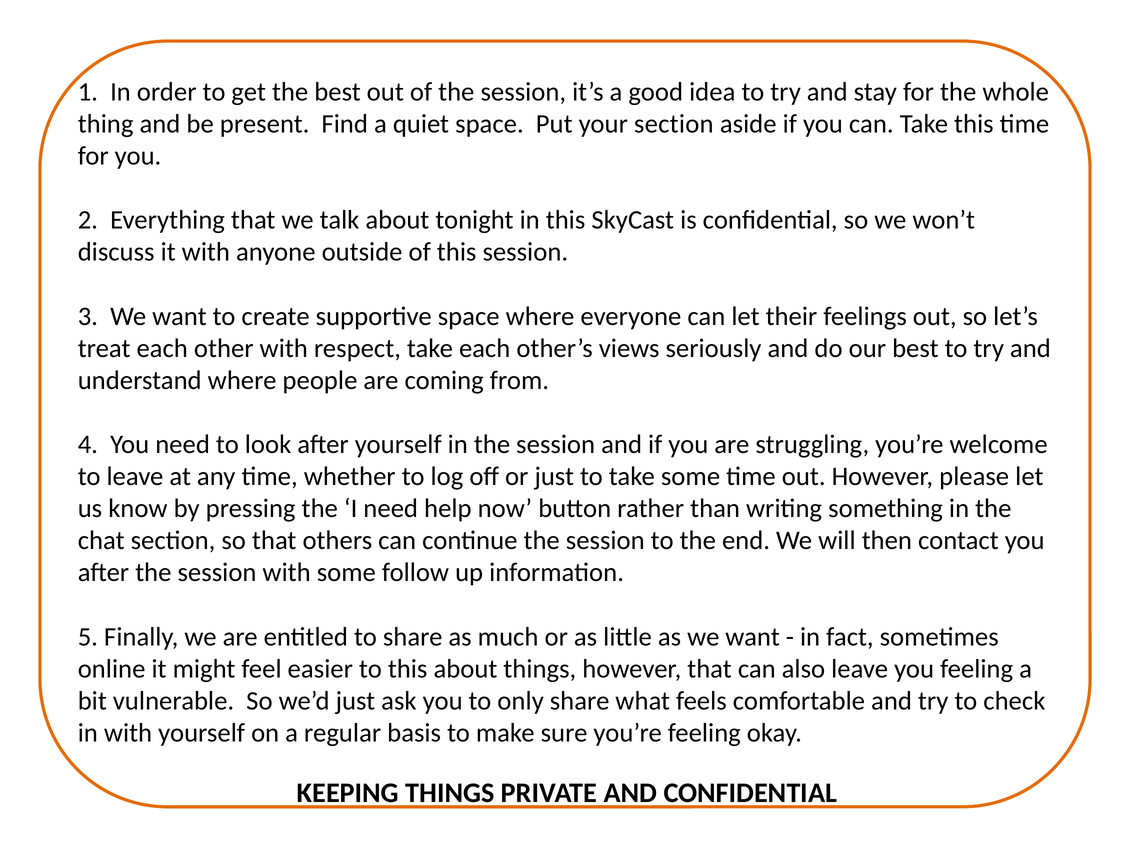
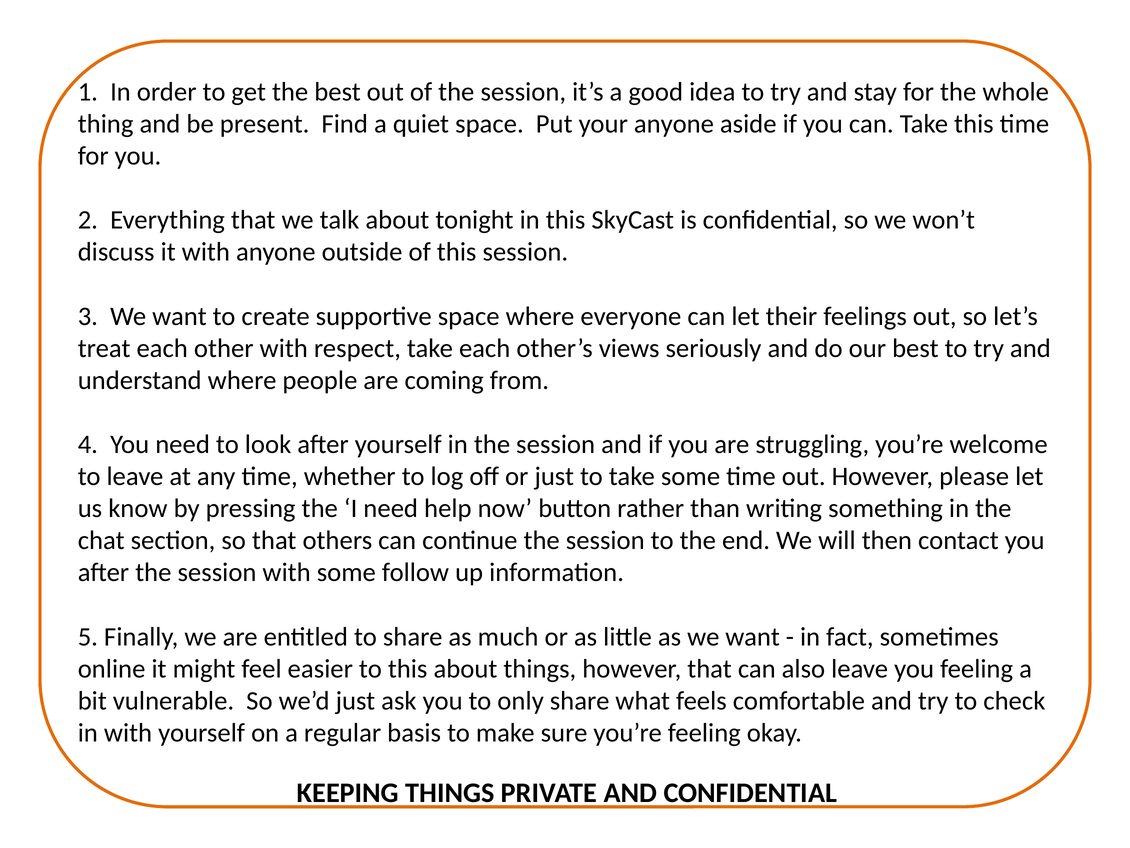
your section: section -> anyone
